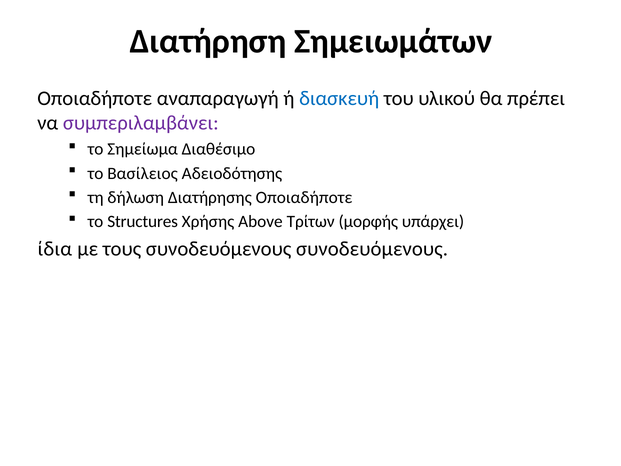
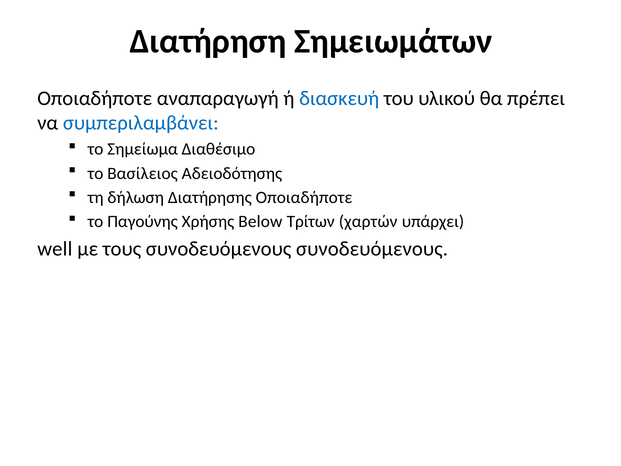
συμπεριλαμβάνει colour: purple -> blue
Structures: Structures -> Παγούνης
Above: Above -> Below
μορφής: μορφής -> χαρτών
ίδια: ίδια -> well
